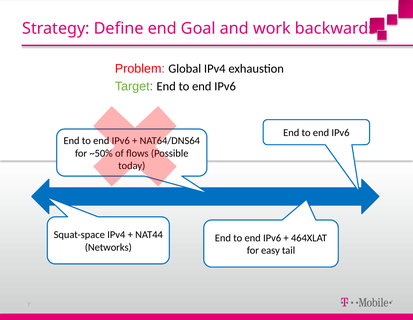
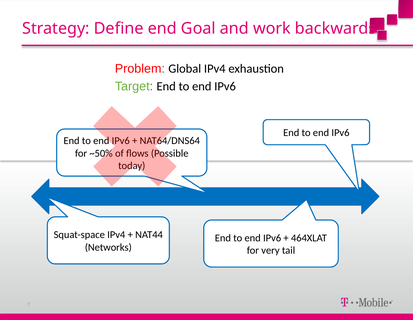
easy: easy -> very
